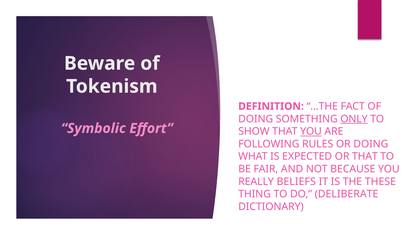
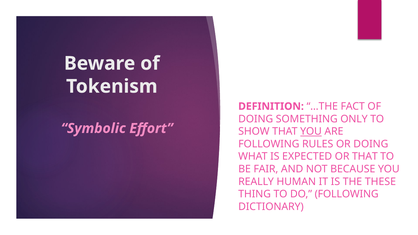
ONLY underline: present -> none
BELIEFS: BELIEFS -> HUMAN
DO DELIBERATE: DELIBERATE -> FOLLOWING
